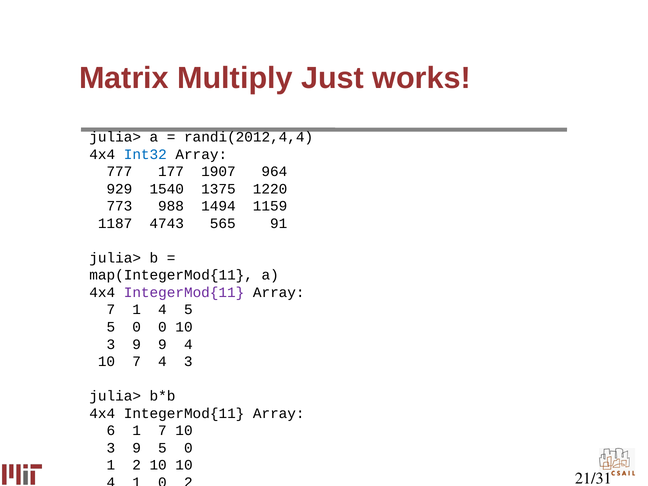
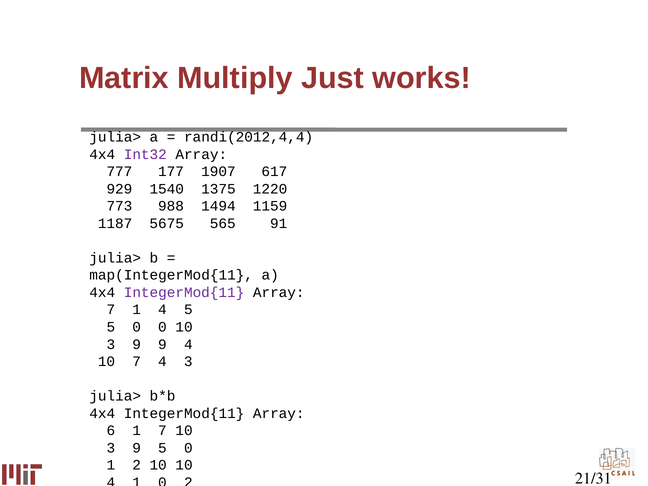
Int32 colour: blue -> purple
964: 964 -> 617
4743: 4743 -> 5675
